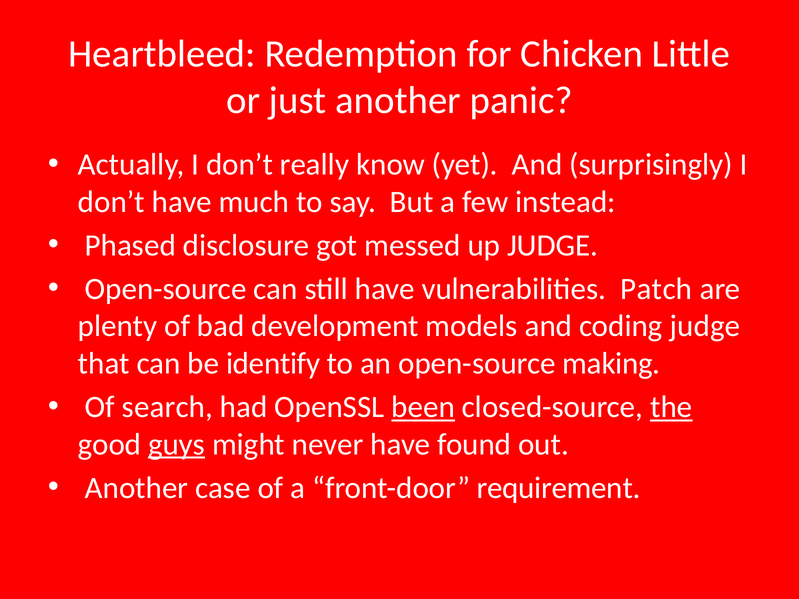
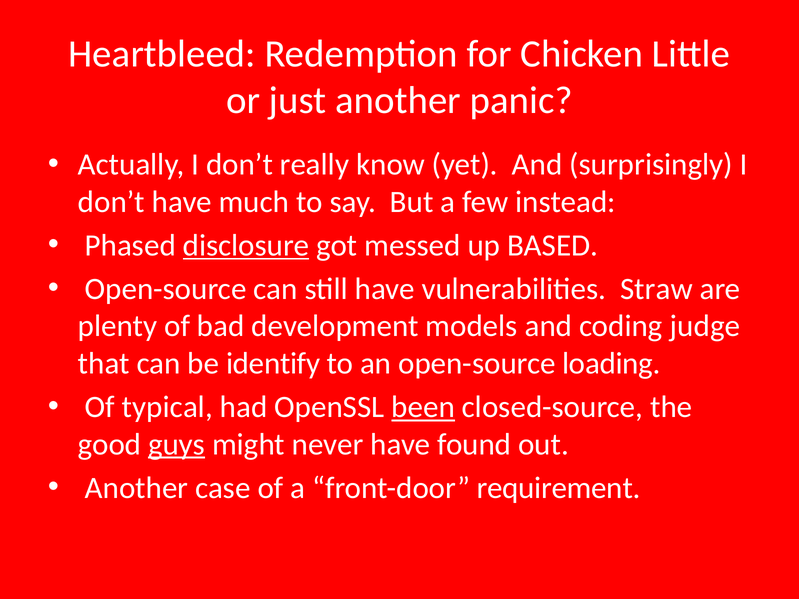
disclosure underline: none -> present
up JUDGE: JUDGE -> BASED
Patch: Patch -> Straw
making: making -> loading
search: search -> typical
the underline: present -> none
